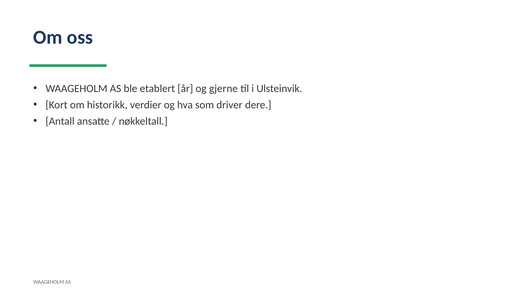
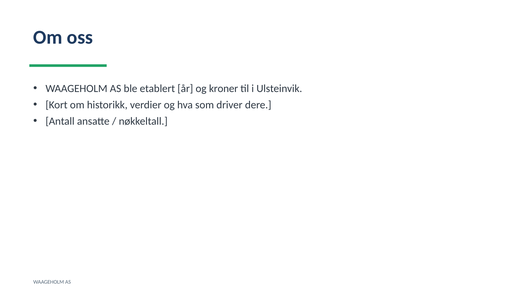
gjerne: gjerne -> kroner
